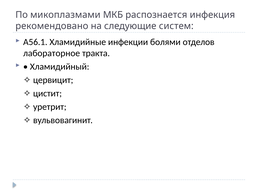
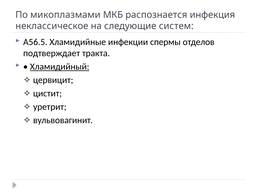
рекомендовано: рекомендовано -> неклассическое
А56.1: А56.1 -> А56.5
болями: болями -> спермы
лабораторное: лабораторное -> подтверждает
Хламидийный underline: none -> present
